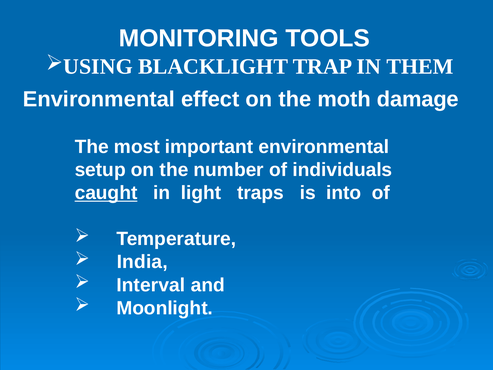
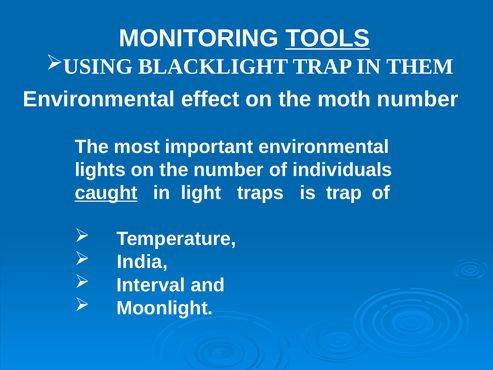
TOOLS underline: none -> present
moth damage: damage -> number
setup: setup -> lights
is into: into -> trap
